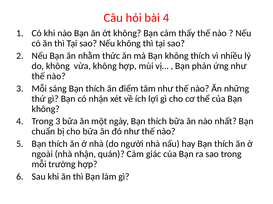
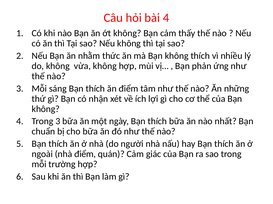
nhà nhận: nhận -> điểm
